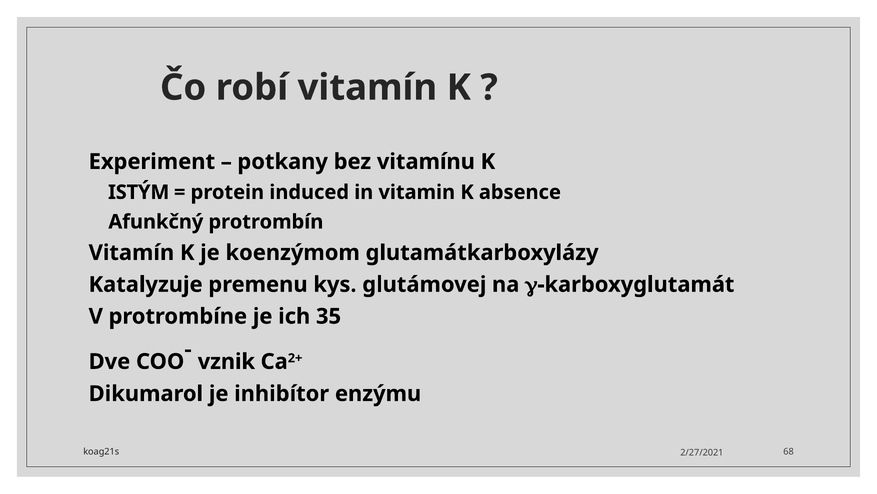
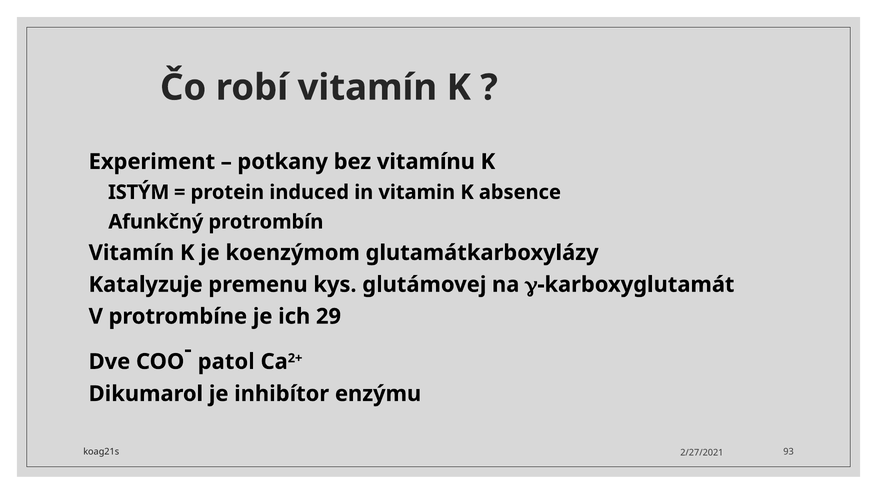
35: 35 -> 29
vznik: vznik -> patol
68: 68 -> 93
